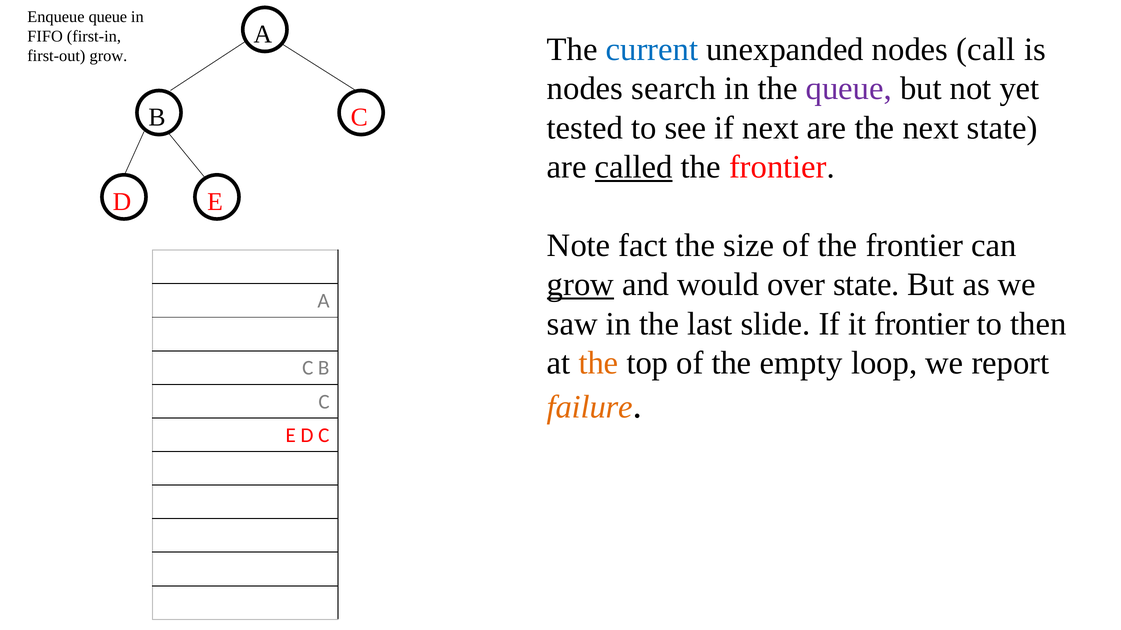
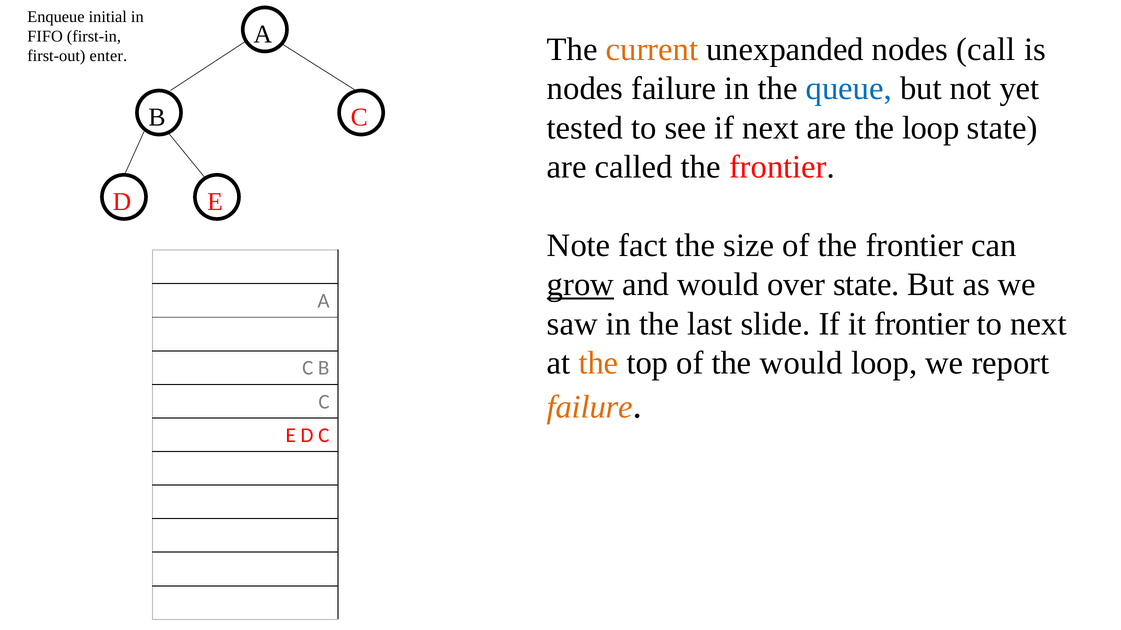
Enqueue queue: queue -> initial
first-out grow: grow -> enter
current colour: blue -> orange
nodes search: search -> failure
queue at (849, 89) colour: purple -> blue
the next: next -> loop
called underline: present -> none
to then: then -> next
the empty: empty -> would
